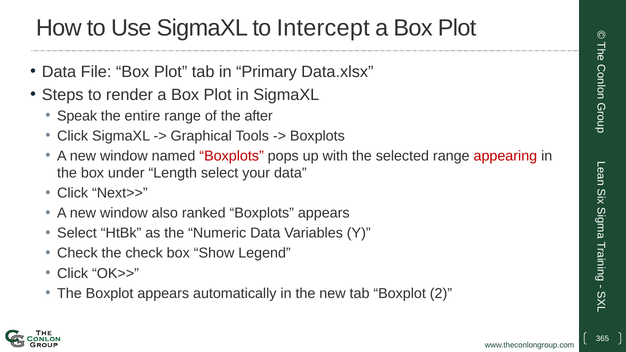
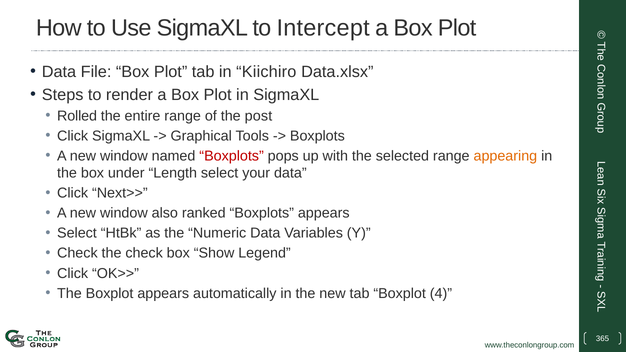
Primary: Primary -> Kiichiro
Speak: Speak -> Rolled
after: after -> post
appearing colour: red -> orange
2: 2 -> 4
